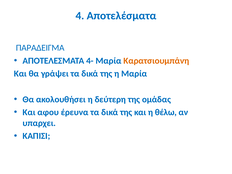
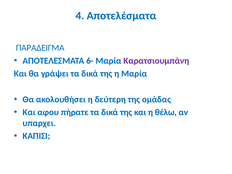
4-: 4- -> 6-
Καρατσιουμπάνη colour: orange -> purple
έρευνα: έρευνα -> πήρατε
